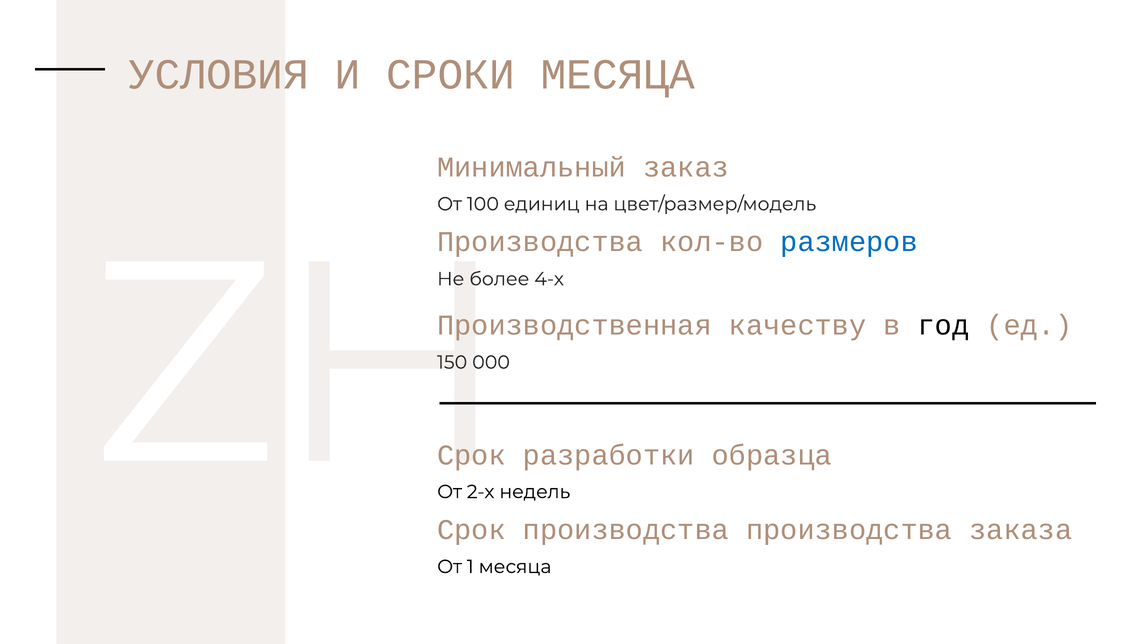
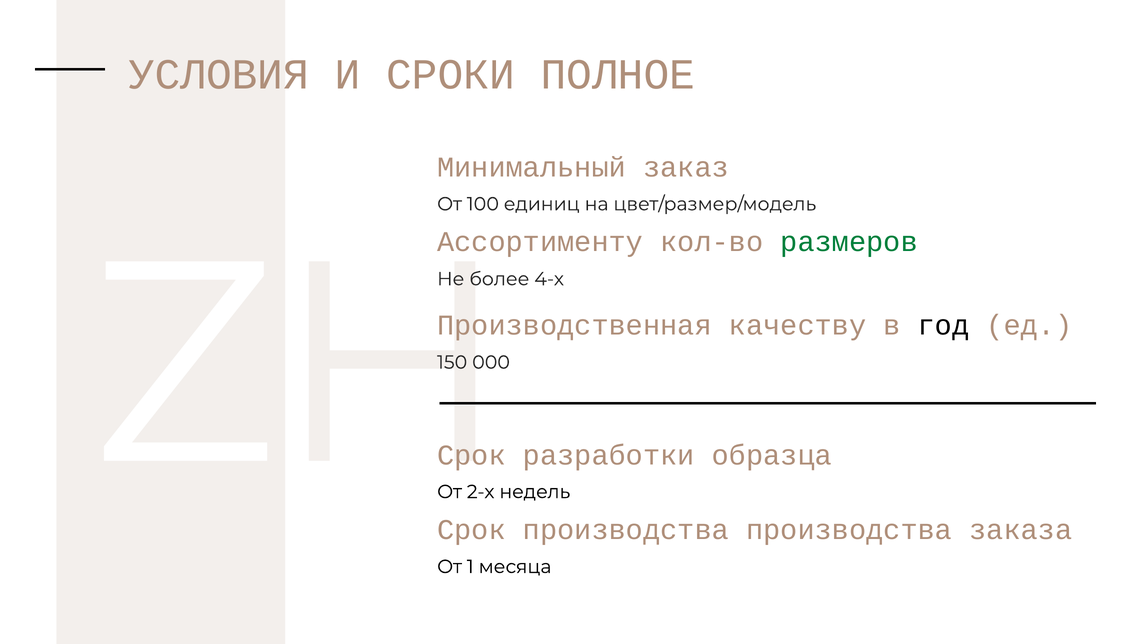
СРОКИ МЕСЯЦА: МЕСЯЦА -> ПОЛНОЕ
Производства at (540, 242): Производства -> Ассортименту
размеров colour: blue -> green
